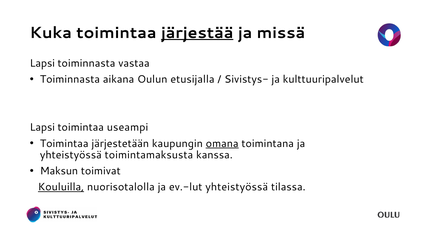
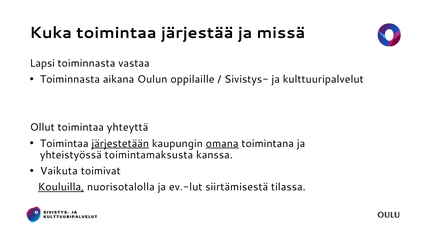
järjestää underline: present -> none
etusijalla: etusijalla -> oppilaille
Lapsi at (42, 128): Lapsi -> Ollut
useampi: useampi -> yhteyttä
järjestetään underline: none -> present
Maksun: Maksun -> Vaikuta
ev.-lut yhteistyössä: yhteistyössä -> siirtämisestä
